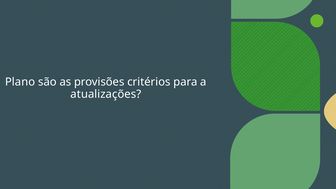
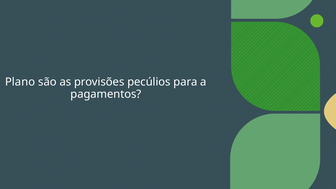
critérios: critérios -> pecúlios
atualizações: atualizações -> pagamentos
